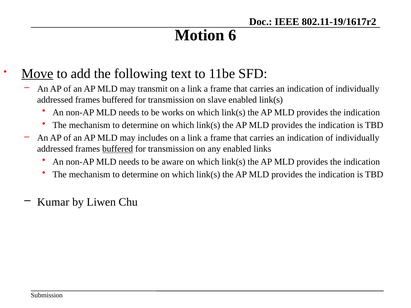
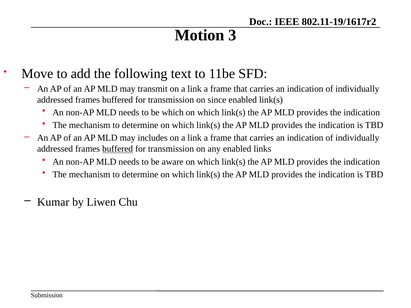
6: 6 -> 3
Move underline: present -> none
slave: slave -> since
be works: works -> which
